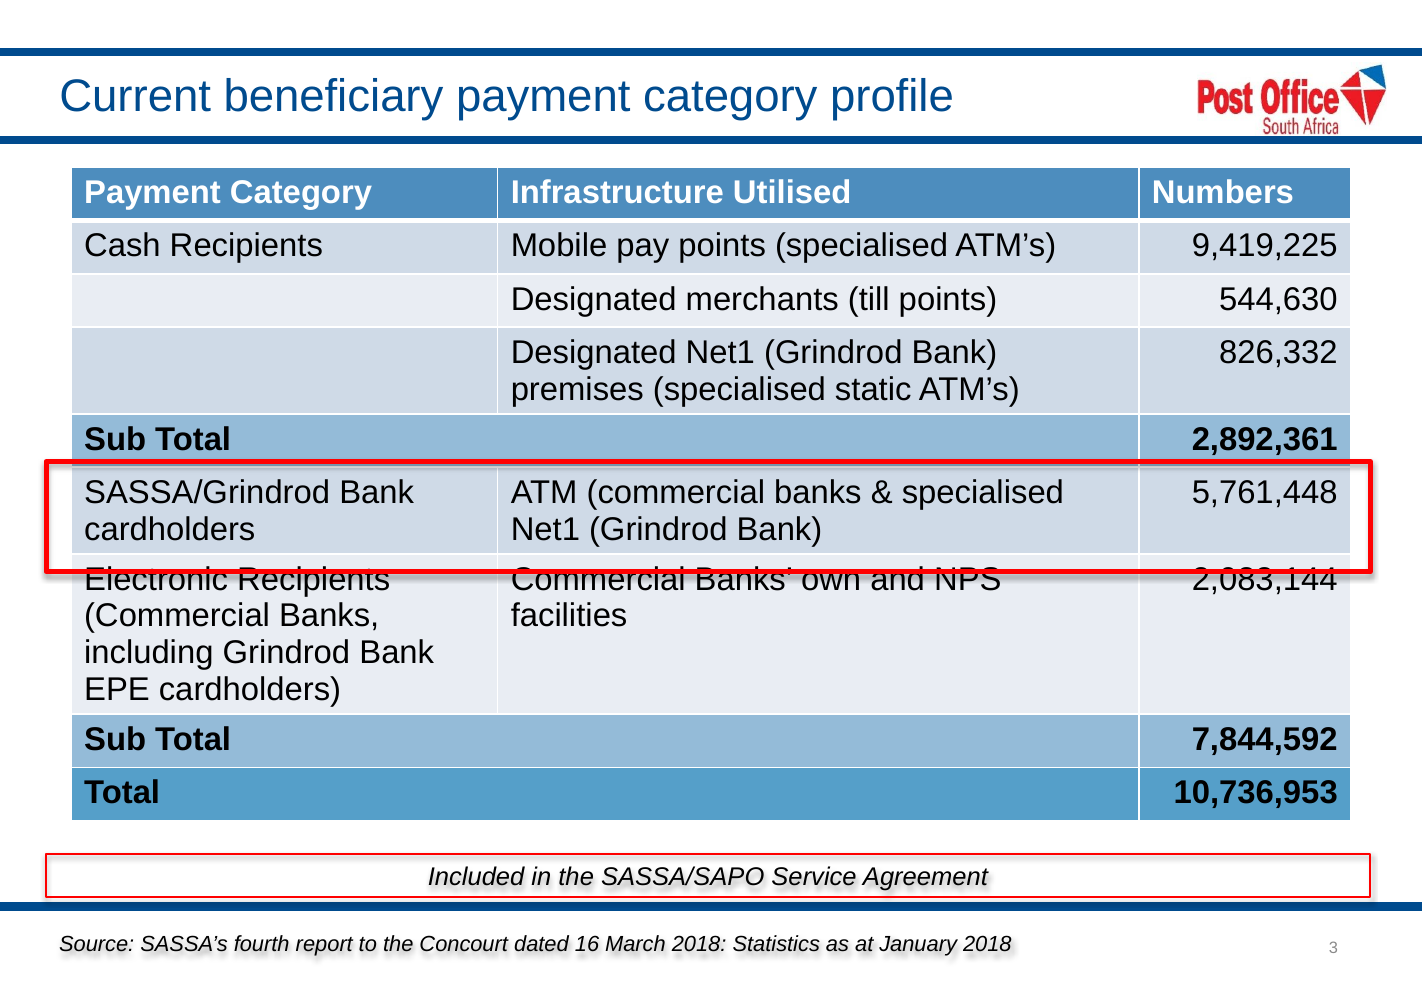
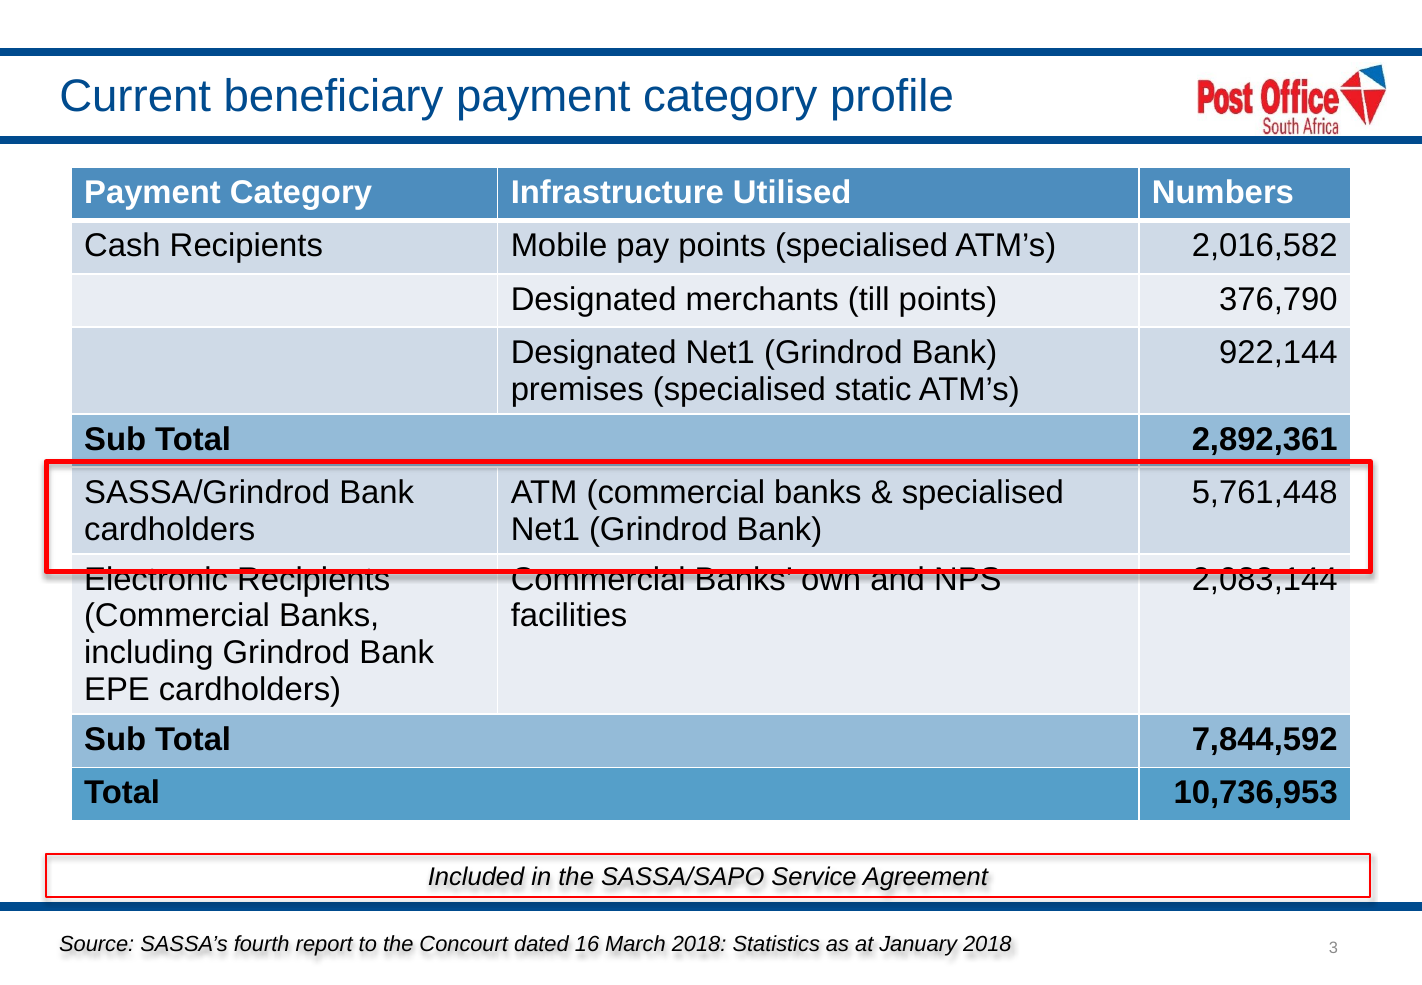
9,419,225: 9,419,225 -> 2,016,582
544,630: 544,630 -> 376,790
826,332: 826,332 -> 922,144
